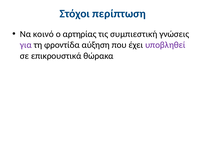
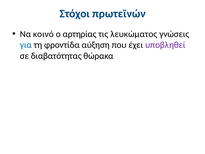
περίπτωση: περίπτωση -> πρωτεϊνών
συμπιεστική: συμπιεστική -> λευκώματος
για colour: purple -> blue
επικρουστικά: επικρουστικά -> διαβατότητας
